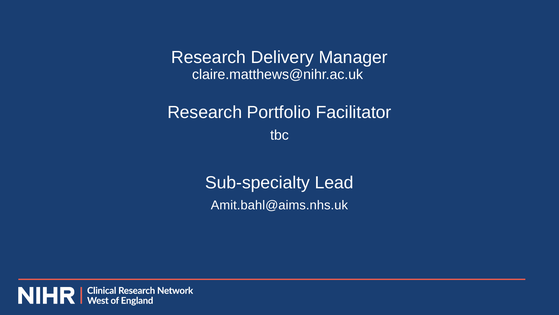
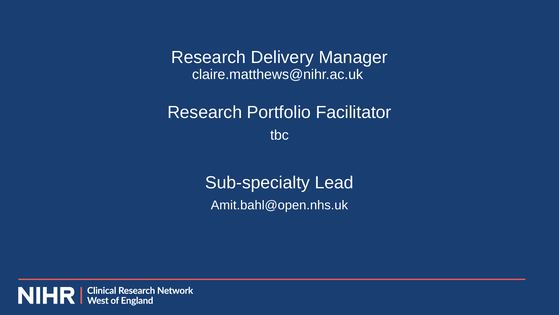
Amit.bahl@aims.nhs.uk: Amit.bahl@aims.nhs.uk -> Amit.bahl@open.nhs.uk
